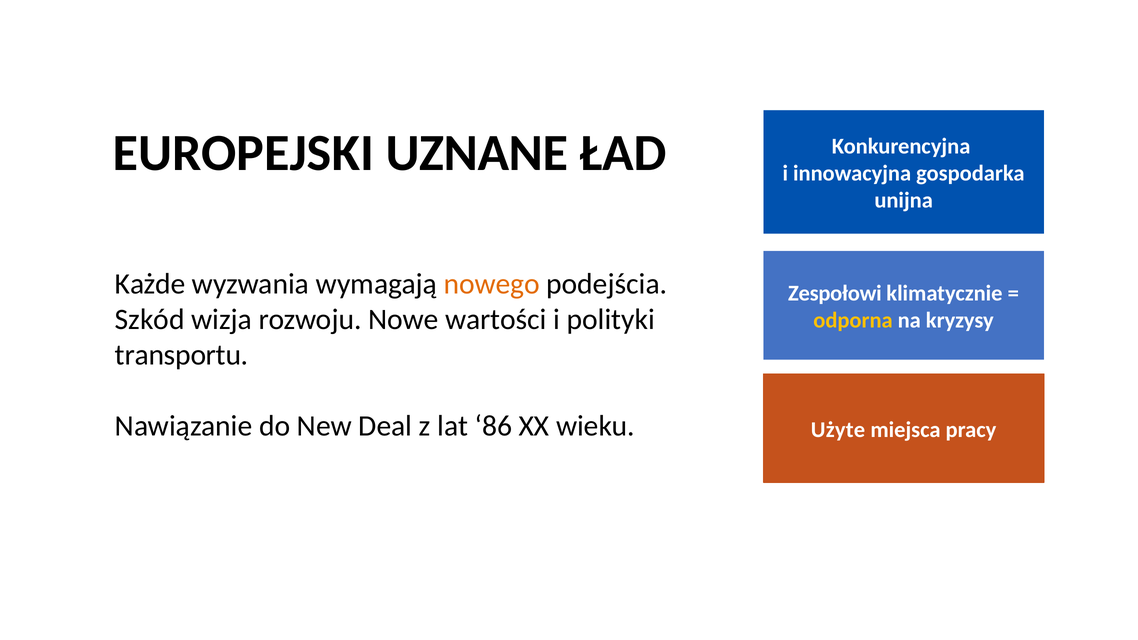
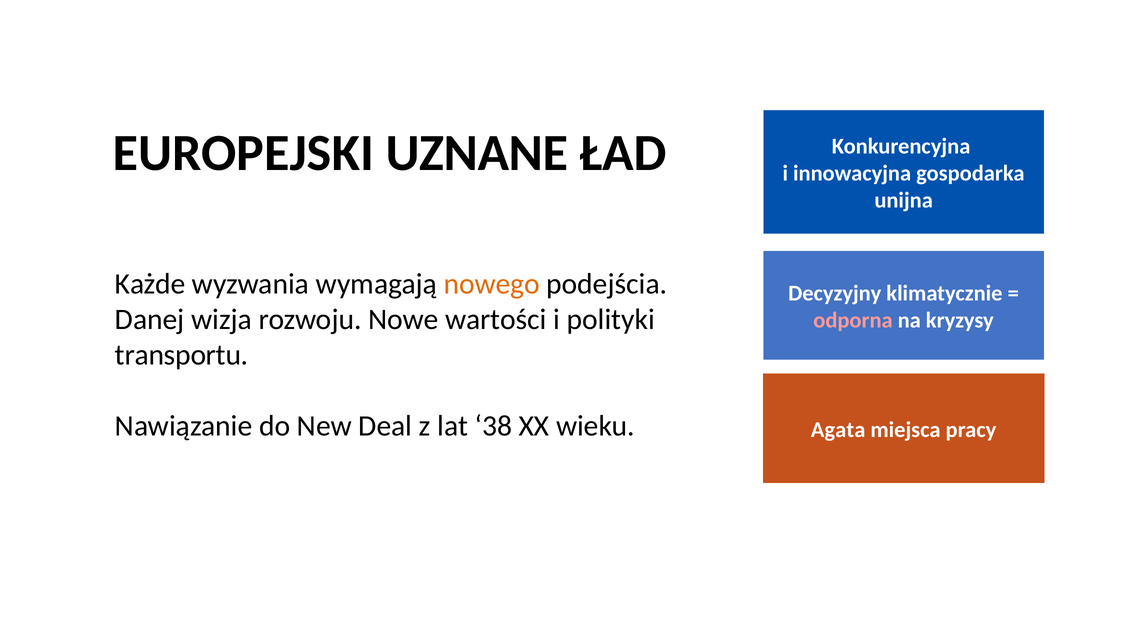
Zespołowi: Zespołowi -> Decyzyjny
Szkód: Szkód -> Danej
odporna colour: yellow -> pink
86: 86 -> 38
Użyte: Użyte -> Agata
